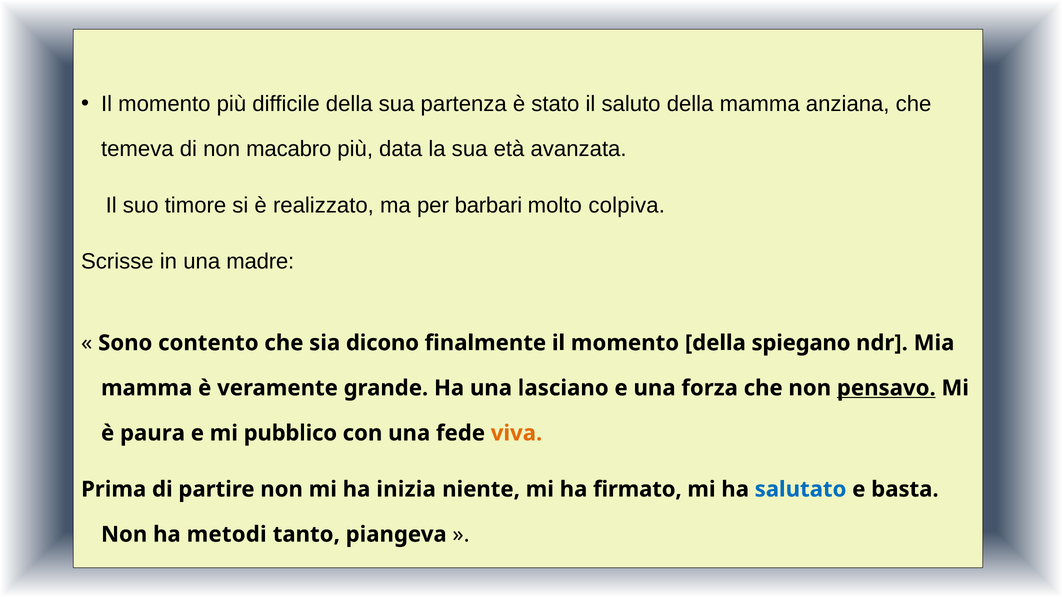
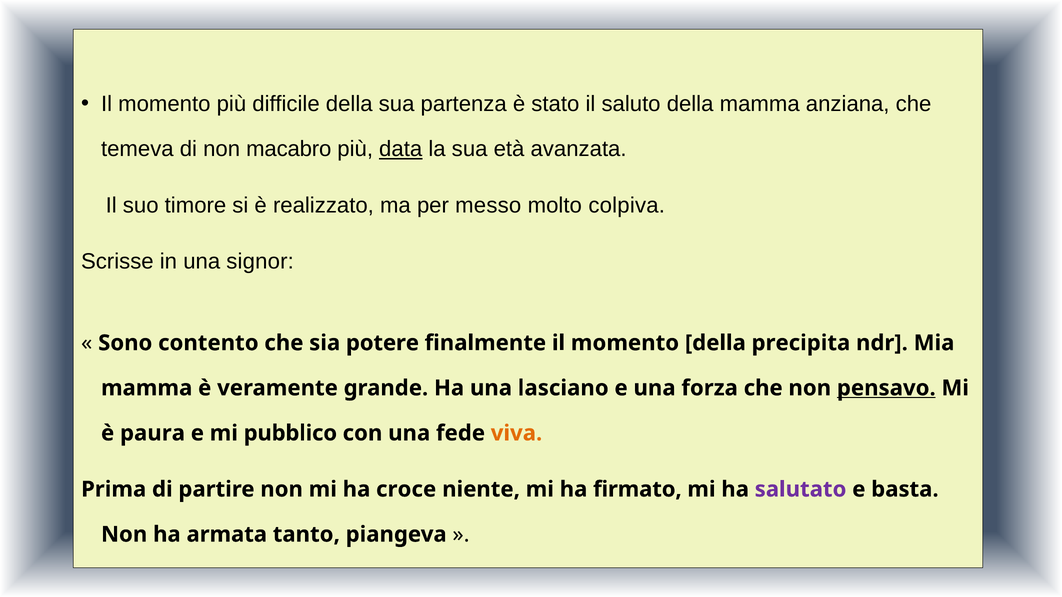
data underline: none -> present
barbari: barbari -> messo
madre: madre -> signor
dicono: dicono -> potere
spiegano: spiegano -> precipita
inizia: inizia -> croce
salutato colour: blue -> purple
metodi: metodi -> armata
